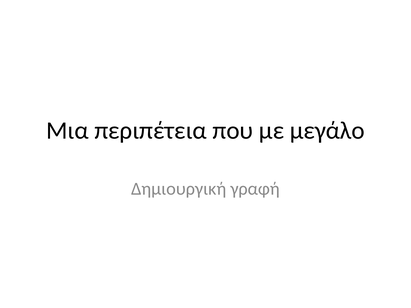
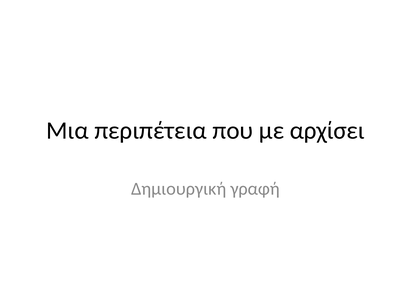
μεγάλο: μεγάλο -> αρχίσει
